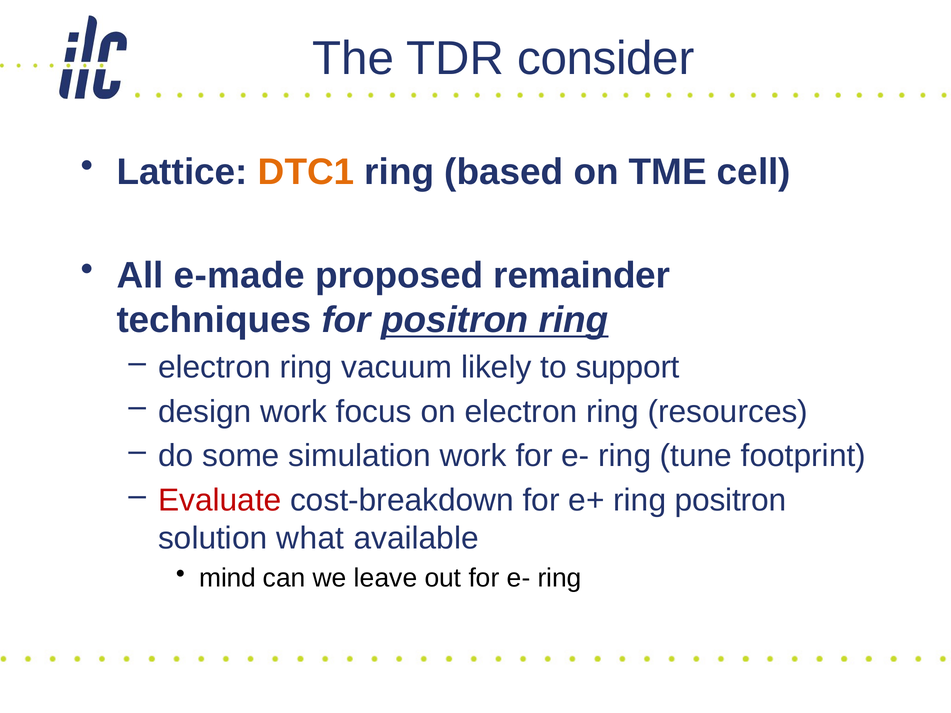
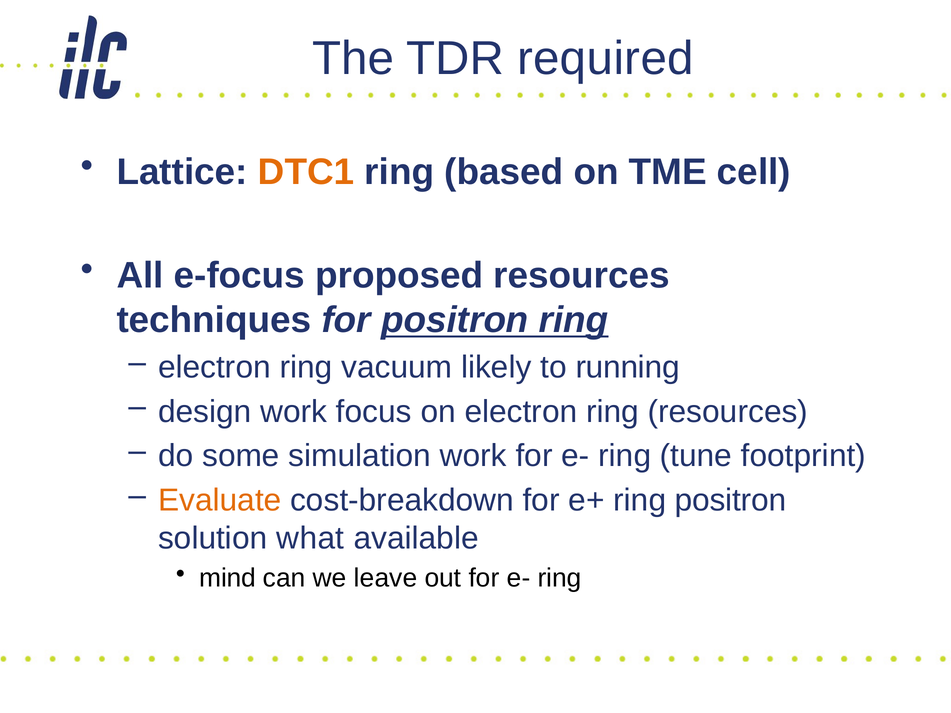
consider: consider -> required
e-made: e-made -> e-focus
proposed remainder: remainder -> resources
support: support -> running
Evaluate colour: red -> orange
